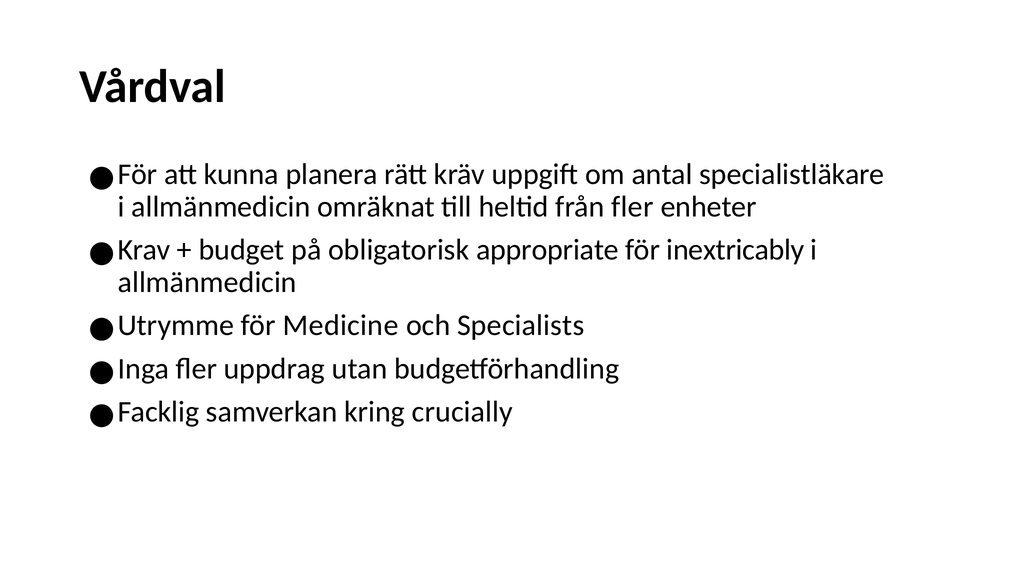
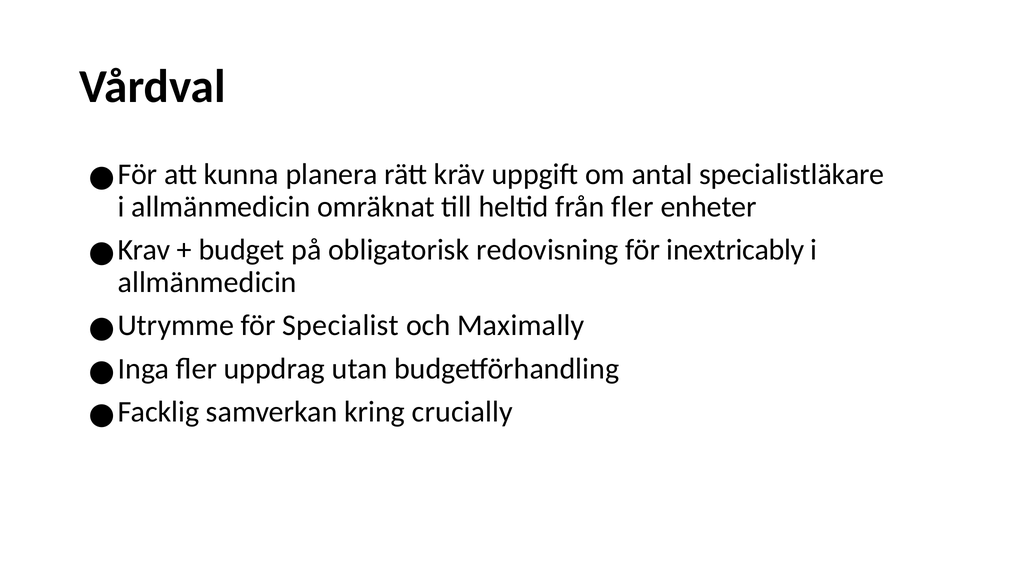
appropriate: appropriate -> redovisning
Medicine: Medicine -> Specialist
Specialists: Specialists -> Maximally
